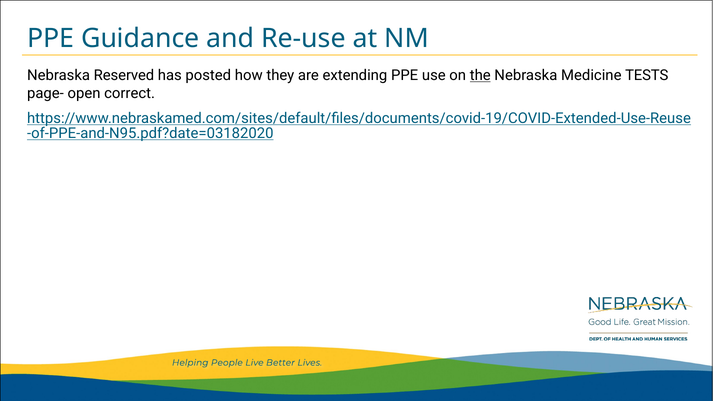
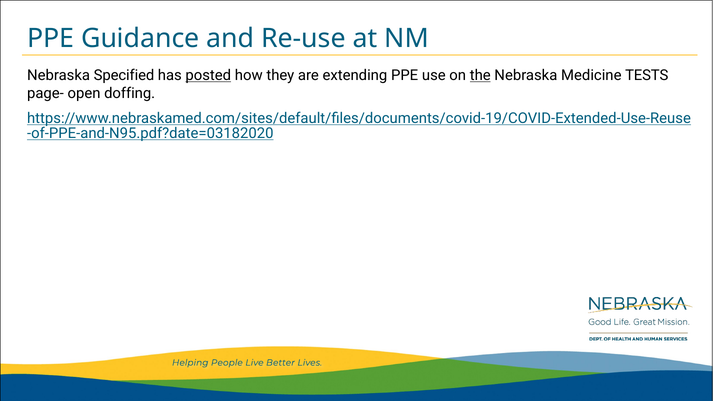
Reserved: Reserved -> Specified
posted underline: none -> present
correct: correct -> doffing
